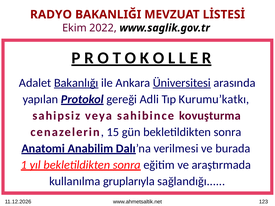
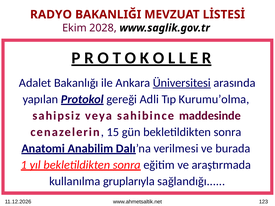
2022: 2022 -> 2028
Bakanlığı underline: present -> none
Kurumu’katkı: Kurumu’katkı -> Kurumu’olma
kovuşturma: kovuşturma -> maddesinde
